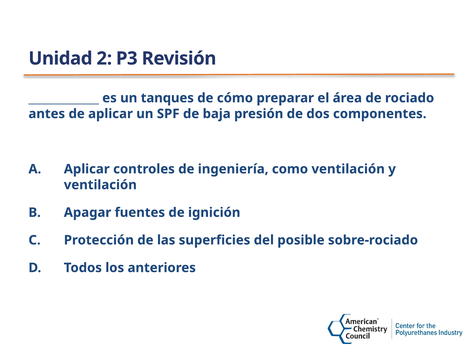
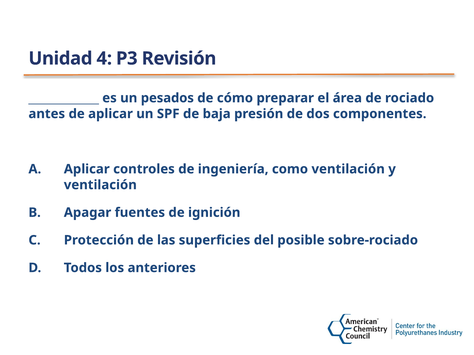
2: 2 -> 4
tanques: tanques -> pesados
